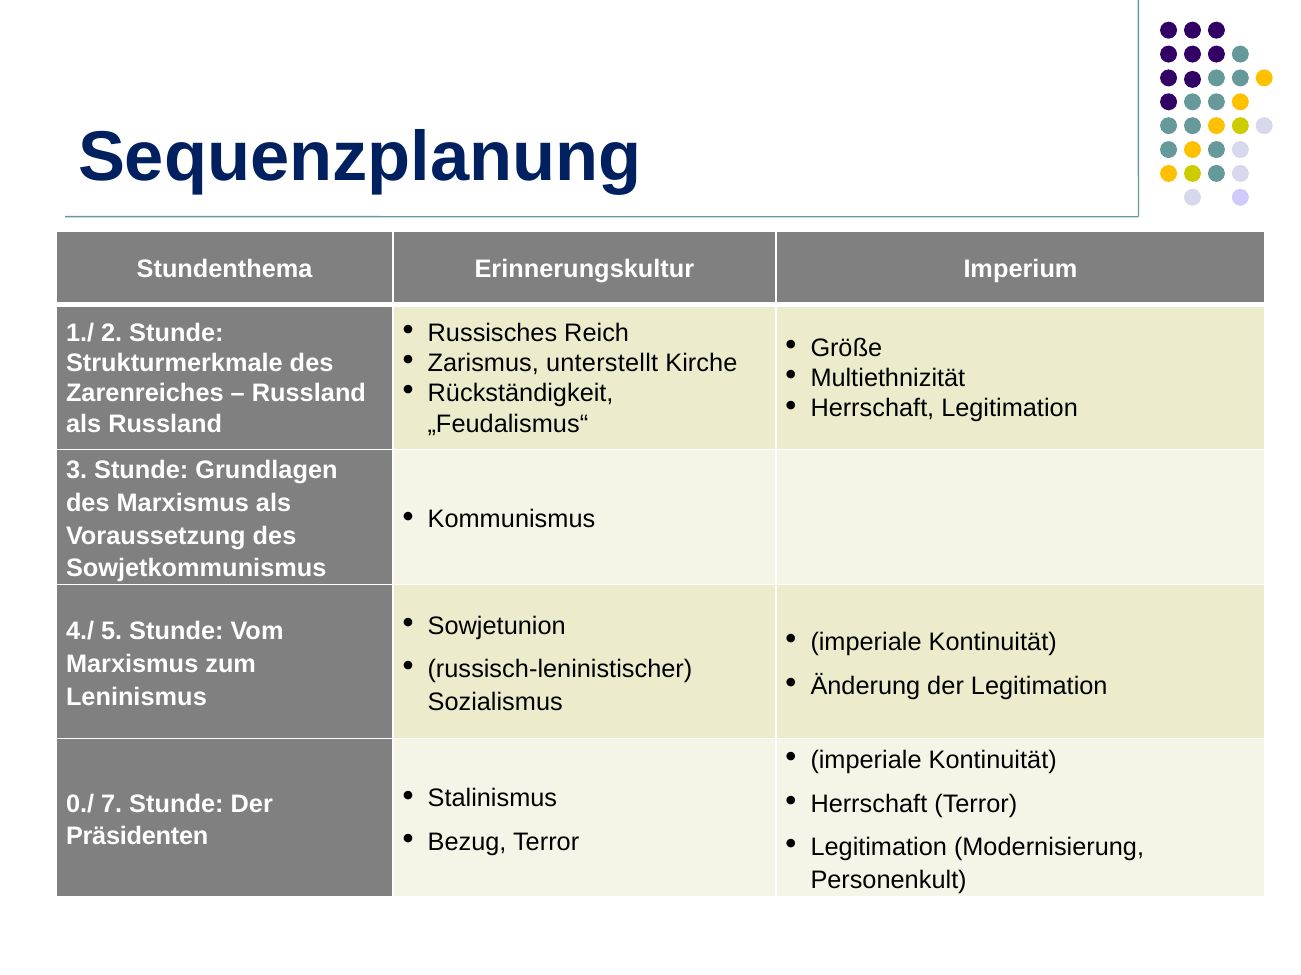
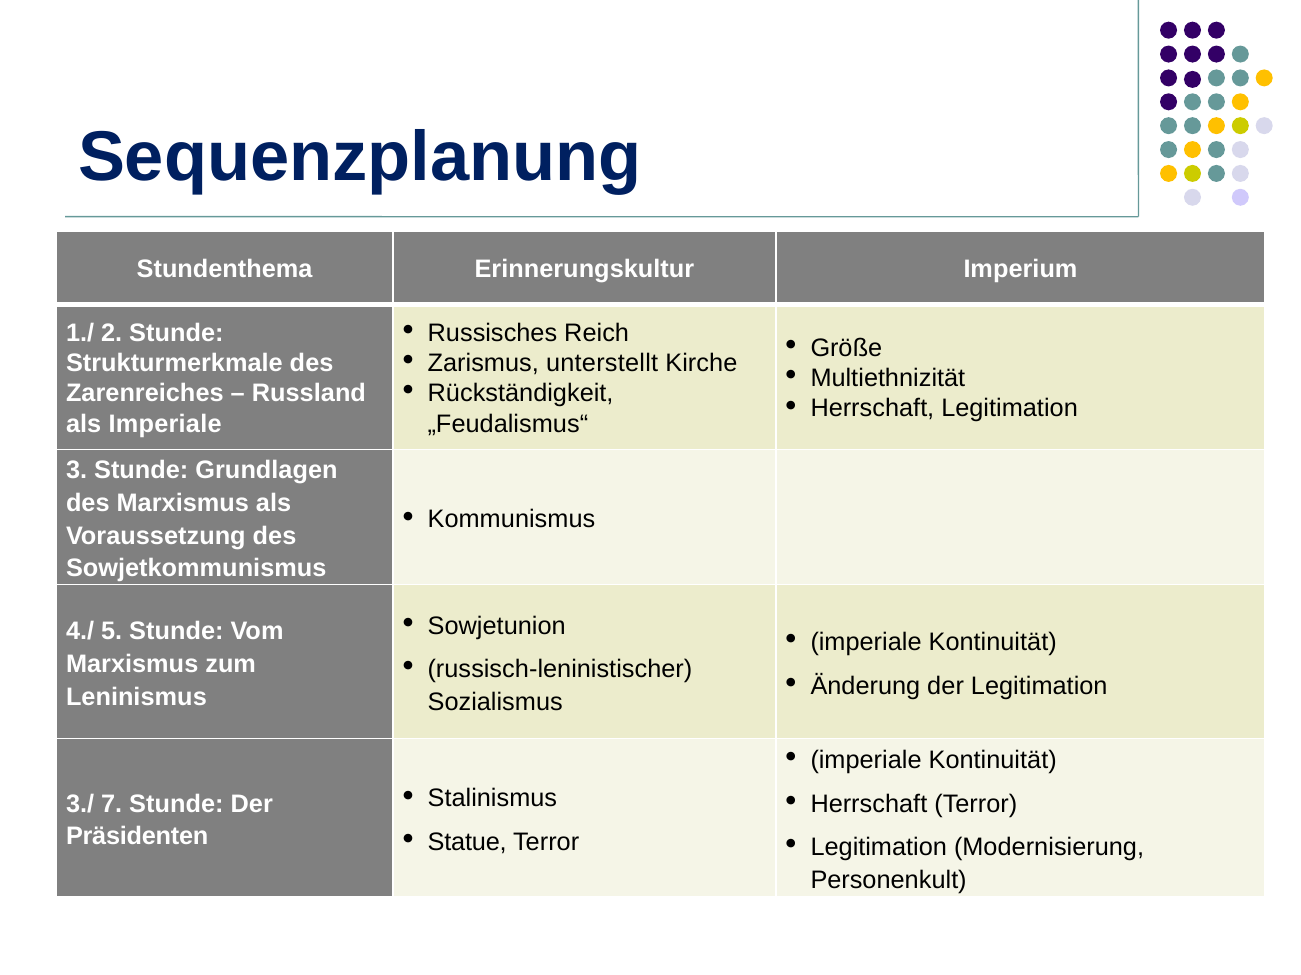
als Russland: Russland -> Imperiale
0./: 0./ -> 3./
Bezug: Bezug -> Statue
